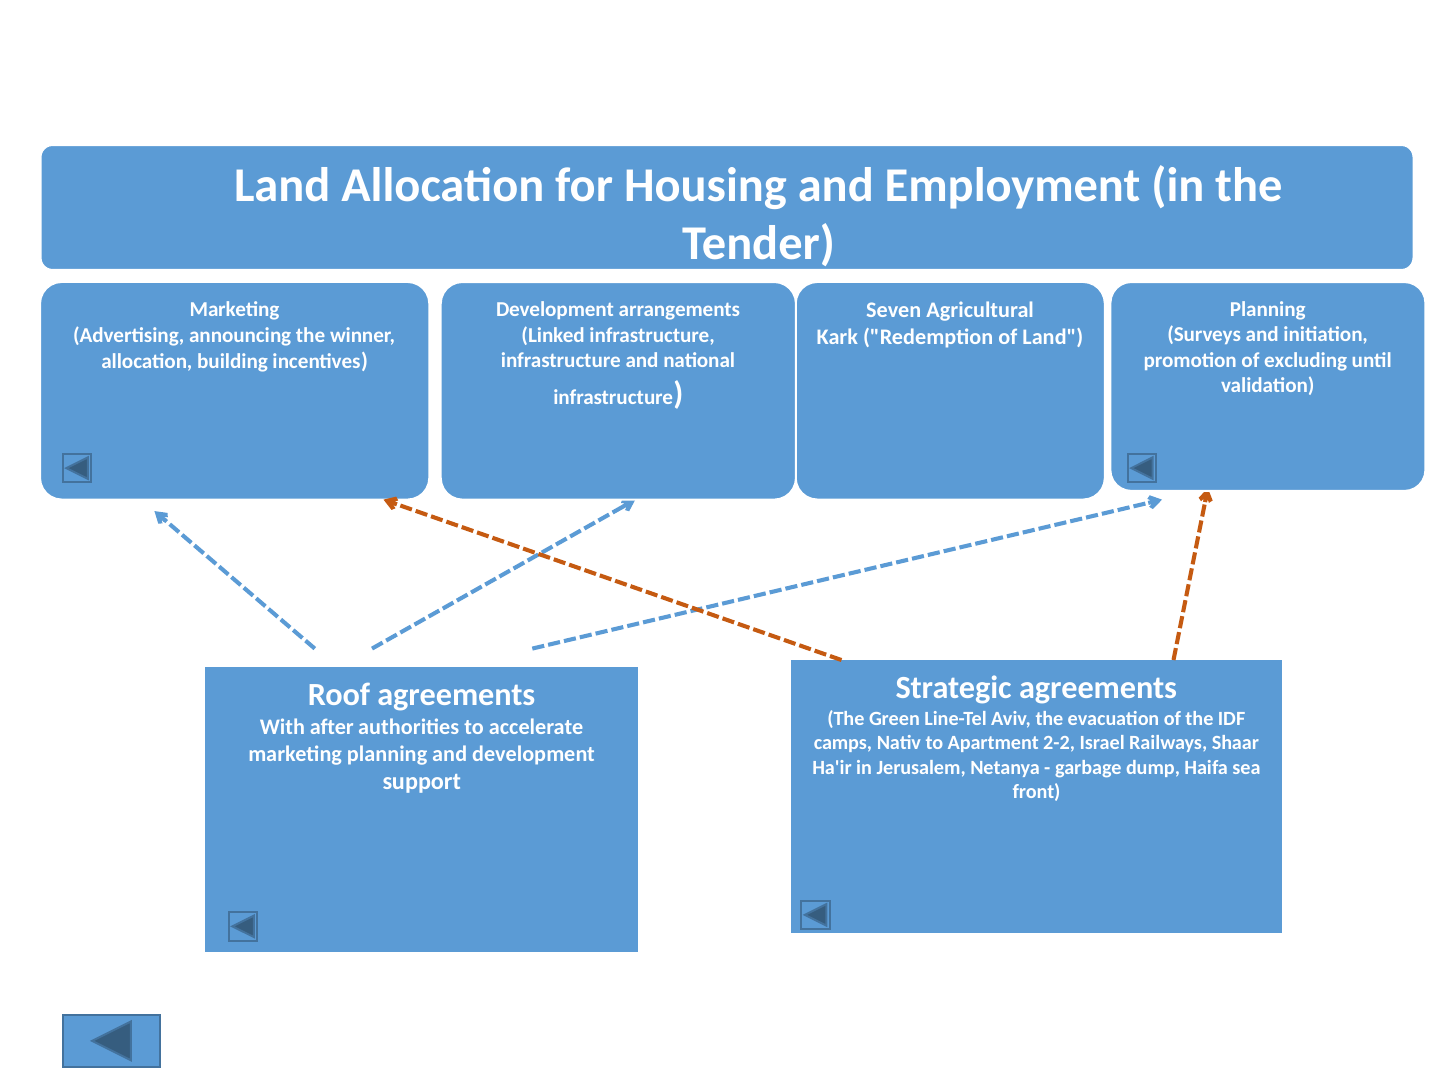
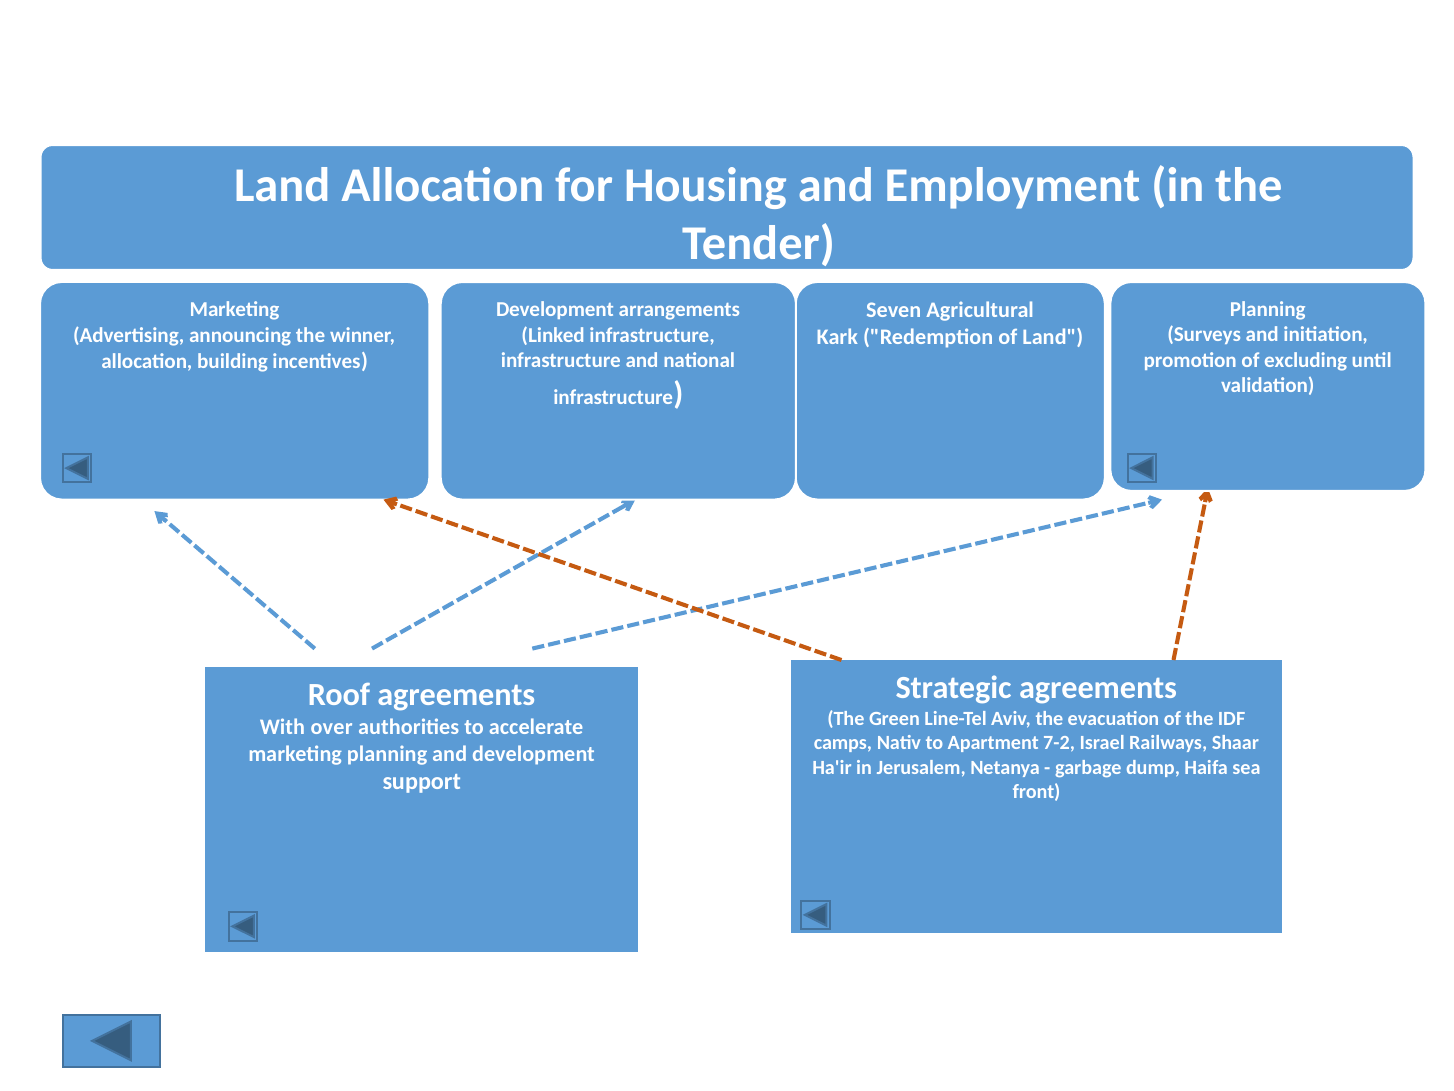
after: after -> over
2-2: 2-2 -> 7-2
